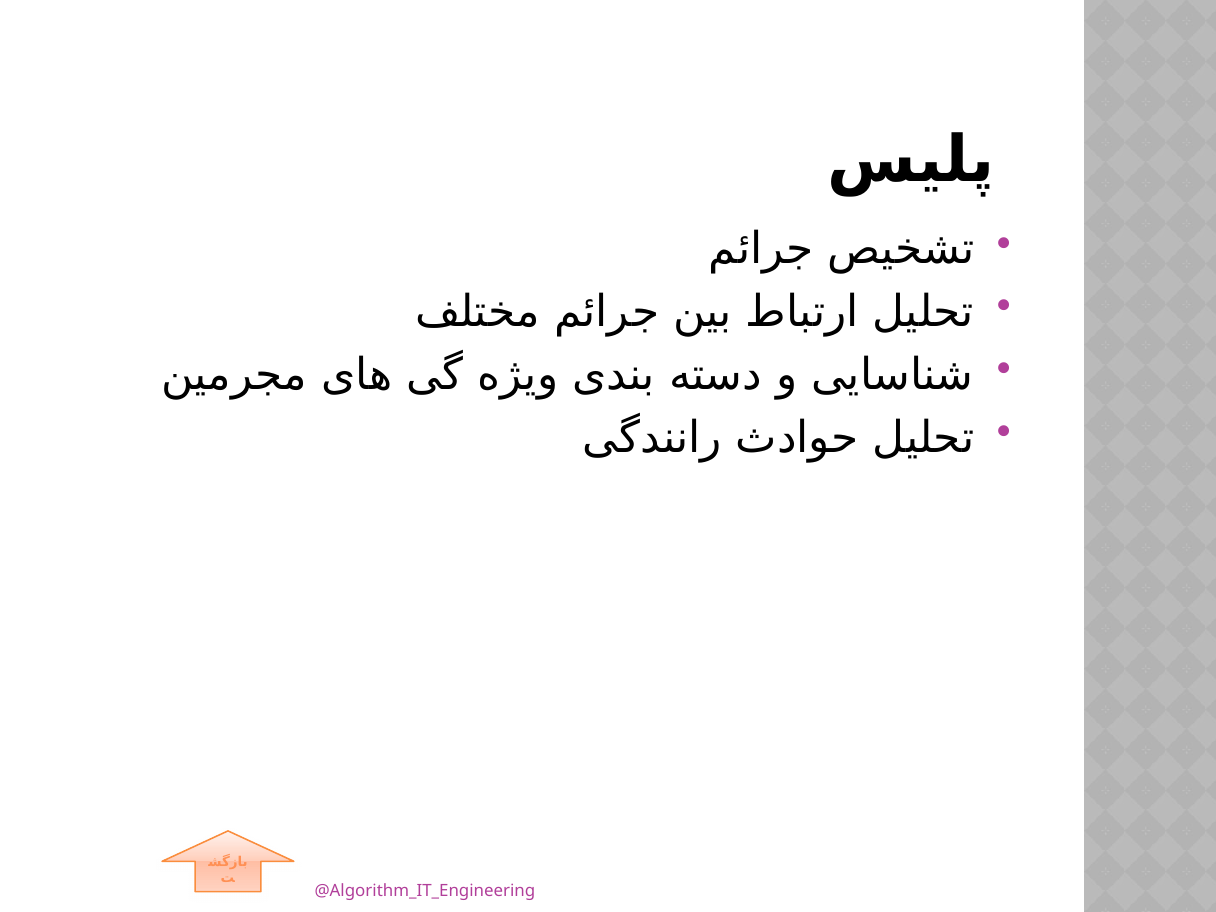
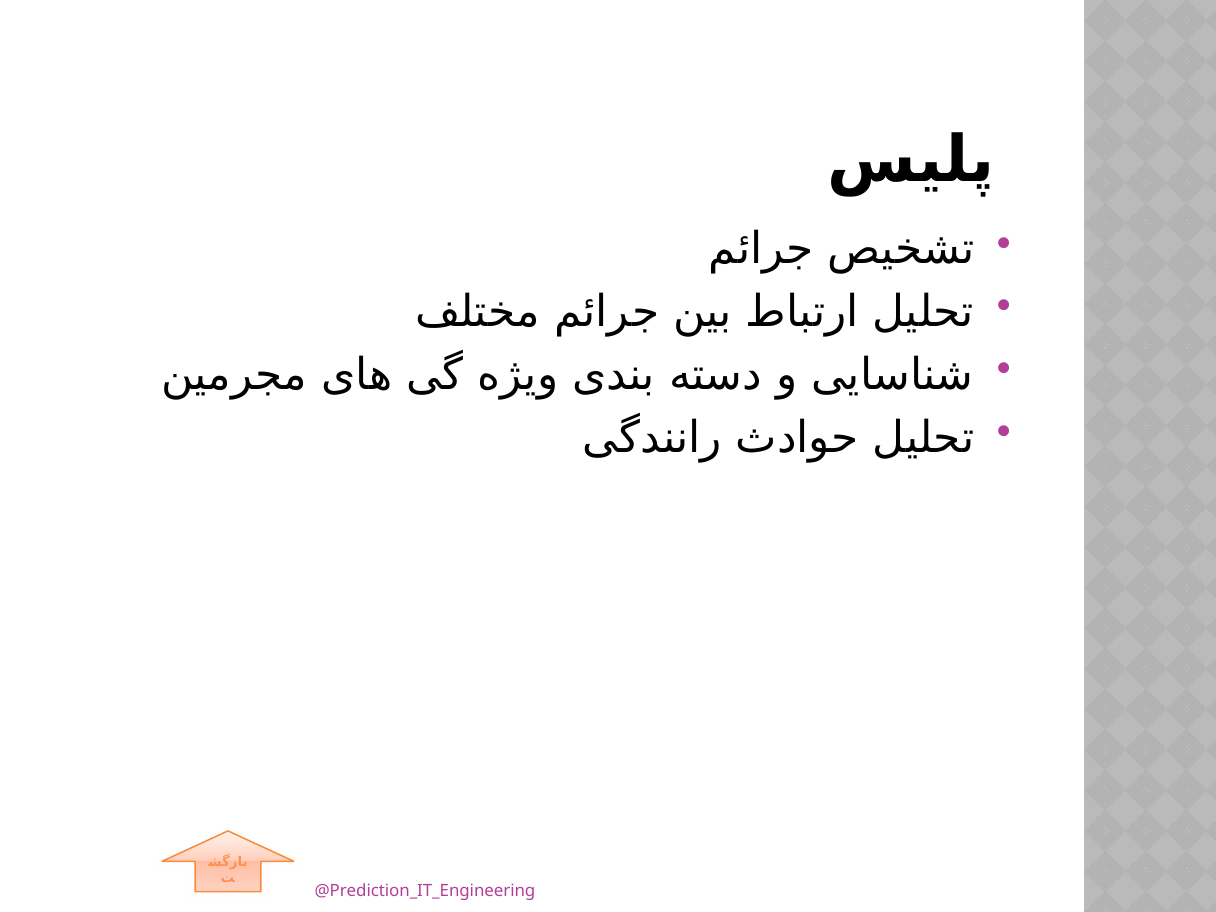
@Algorithm_IT_Engineering: @Algorithm_IT_Engineering -> @Prediction_IT_Engineering
